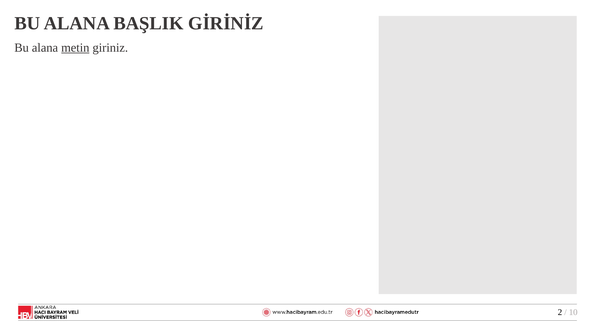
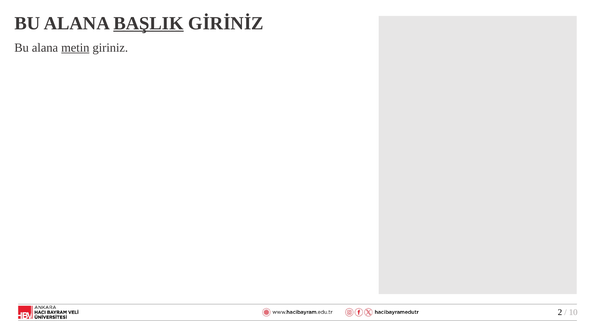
BAŞLIK underline: none -> present
